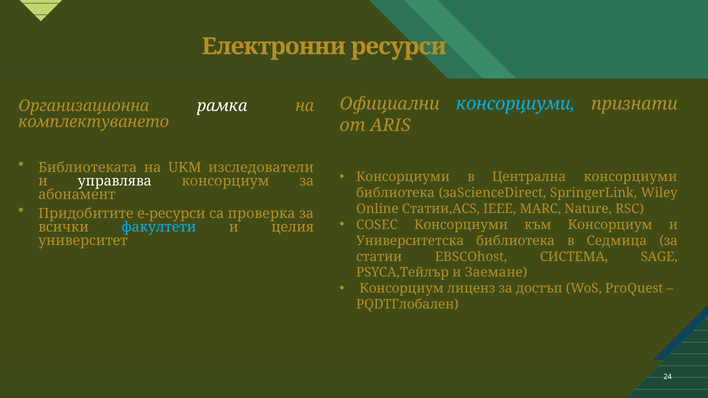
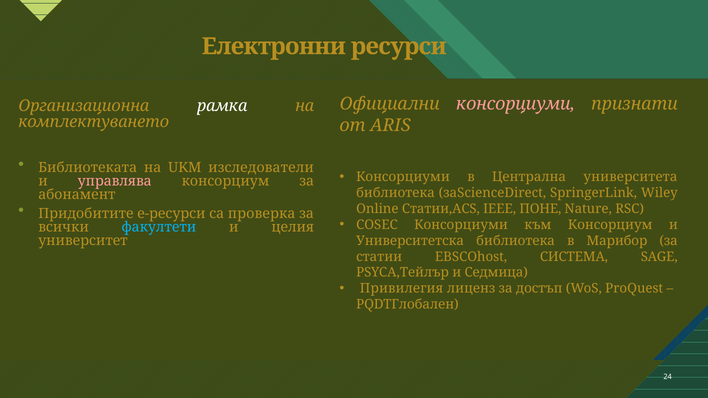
консорциуми at (515, 104) colour: light blue -> pink
Централна консорциуми: консорциуми -> университета
управлява colour: white -> pink
MARC: MARC -> ПОНЕ
Седмица: Седмица -> Марибор
Заемане: Заемане -> Седмица
Консорциум at (402, 289): Консорциум -> Привилегия
